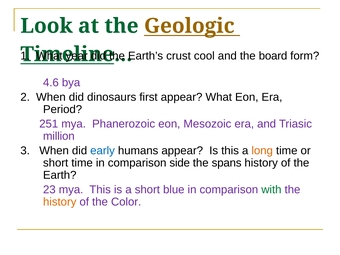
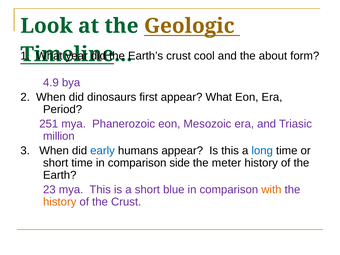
board: board -> about
4.6: 4.6 -> 4.9
long colour: orange -> blue
spans: spans -> meter
with colour: green -> orange
the Color: Color -> Crust
